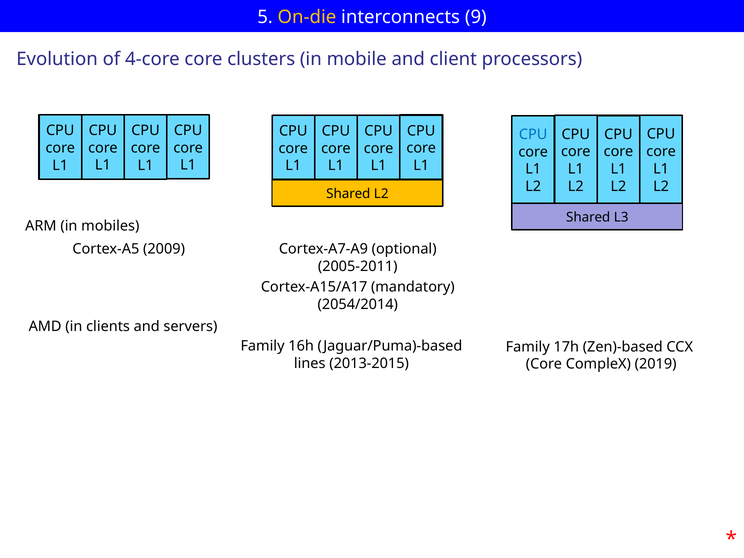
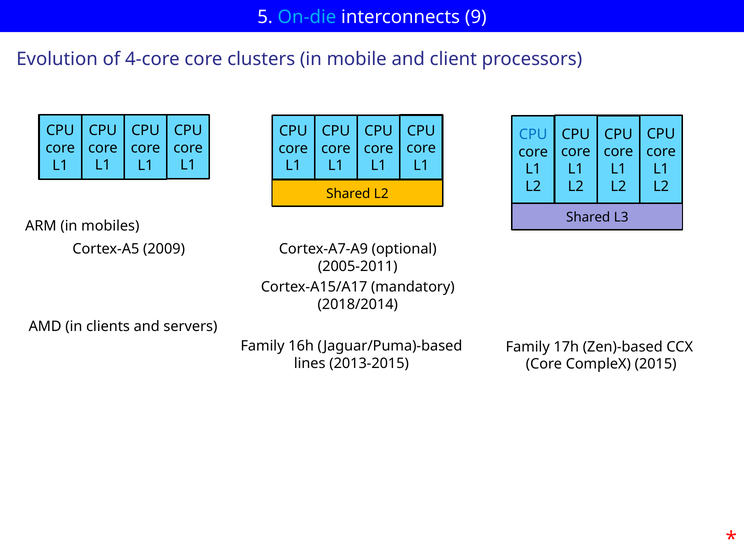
On-die colour: yellow -> light blue
2054/2014: 2054/2014 -> 2018/2014
2019: 2019 -> 2015
